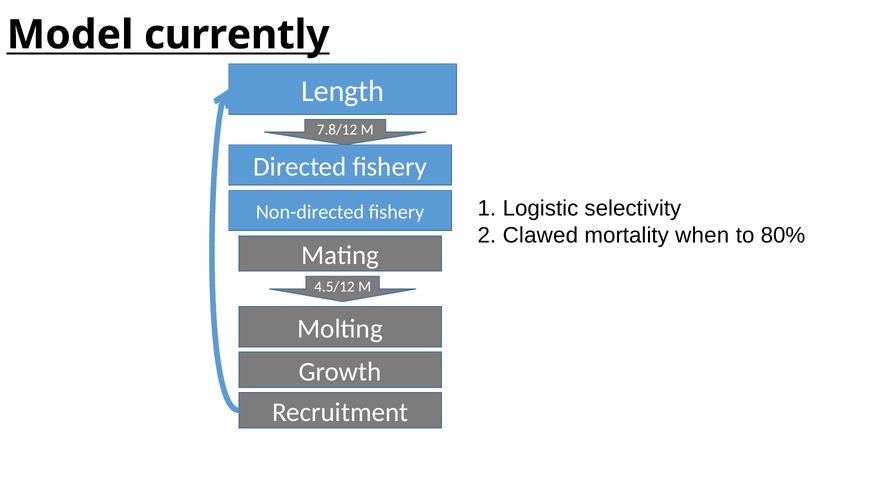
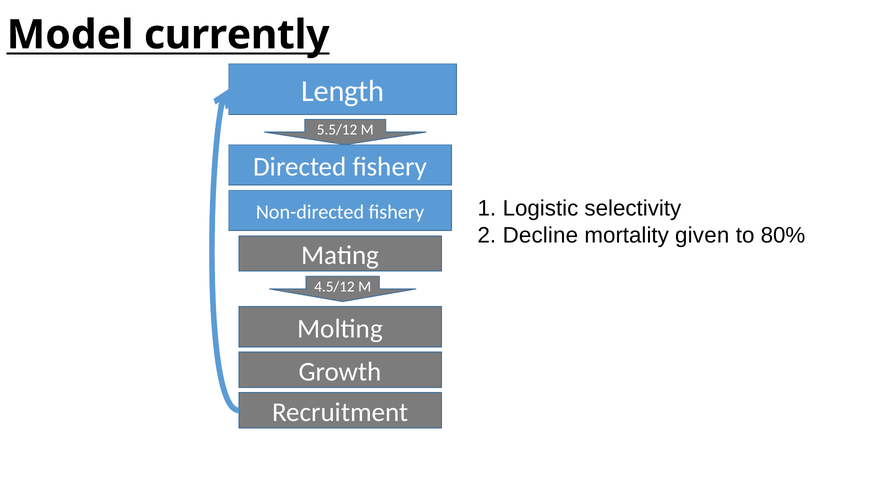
7.8/12: 7.8/12 -> 5.5/12
Clawed: Clawed -> Decline
when: when -> given
